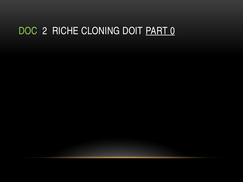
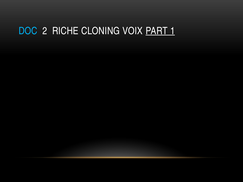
DOC colour: light green -> light blue
DOIT: DOIT -> VOIX
0: 0 -> 1
